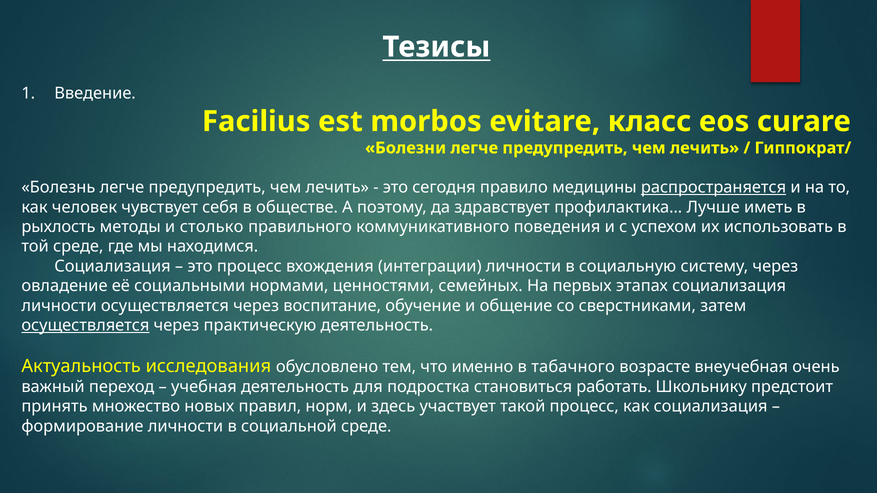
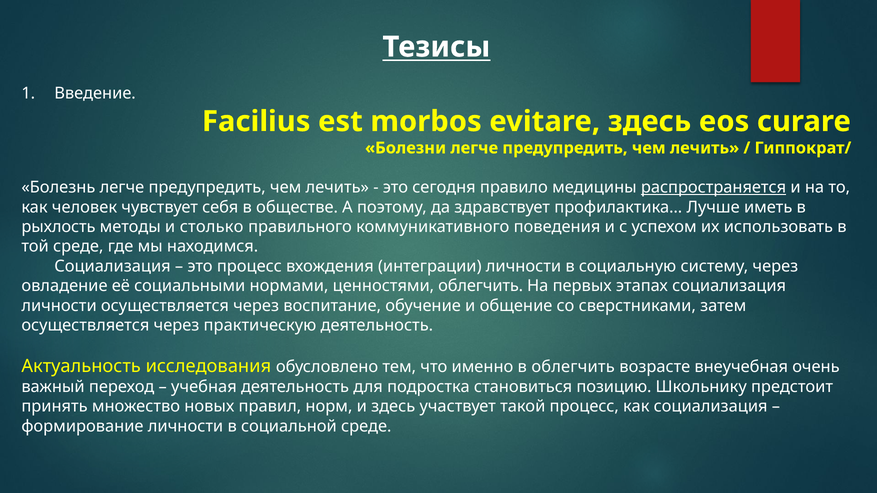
evitare класс: класс -> здесь
ценностями семейных: семейных -> облегчить
осуществляется at (85, 326) underline: present -> none
в табачного: табачного -> облегчить
работать: работать -> позицию
